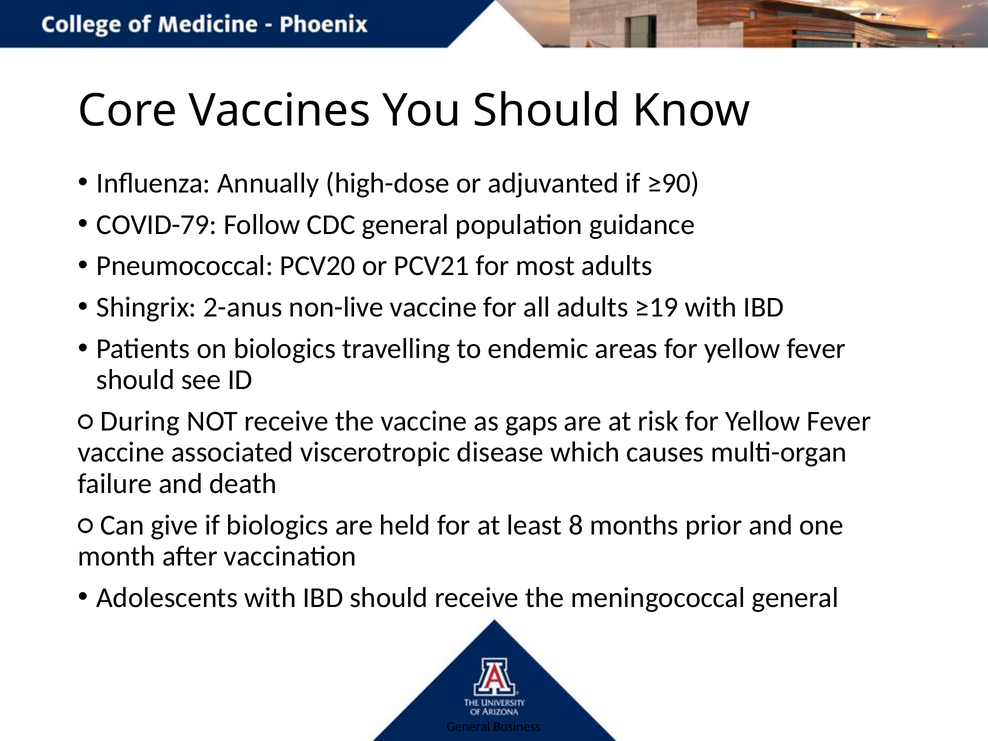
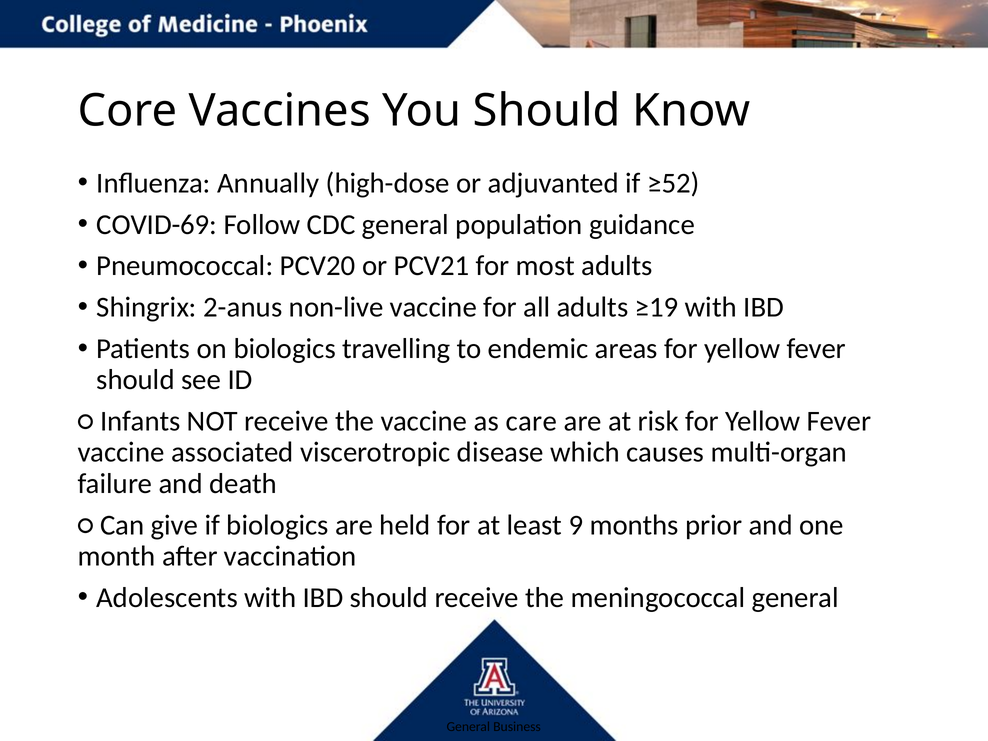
≥90: ≥90 -> ≥52
COVID-79: COVID-79 -> COVID-69
During: During -> Infants
gaps: gaps -> care
8: 8 -> 9
